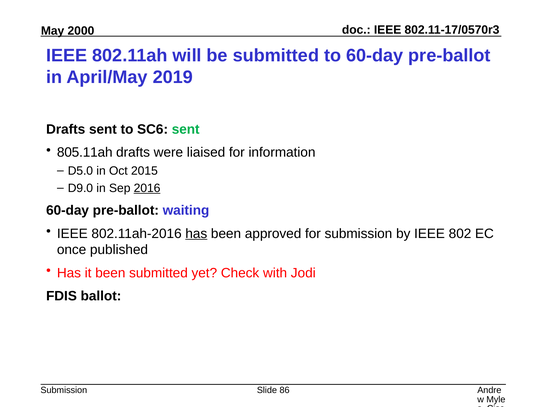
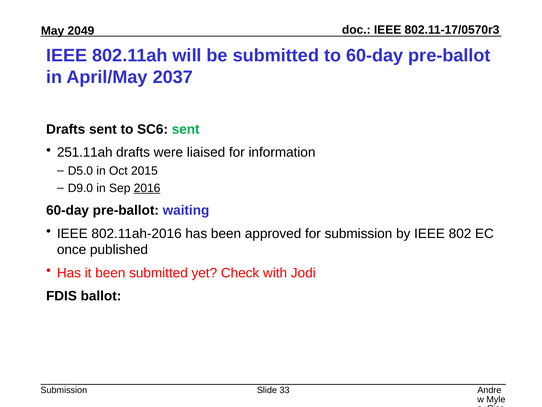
2000: 2000 -> 2049
2019: 2019 -> 2037
805.11ah: 805.11ah -> 251.11ah
has at (196, 233) underline: present -> none
86: 86 -> 33
